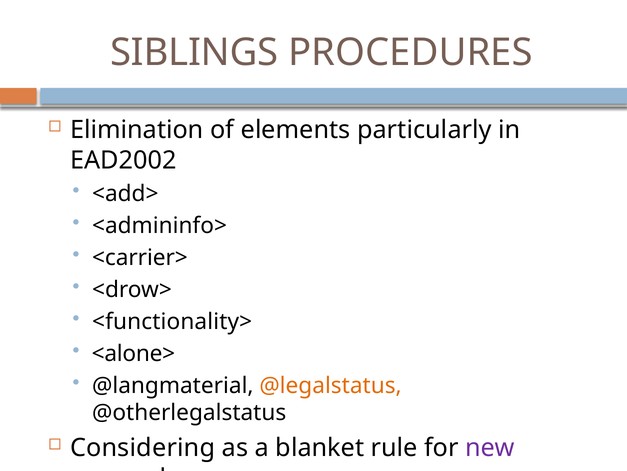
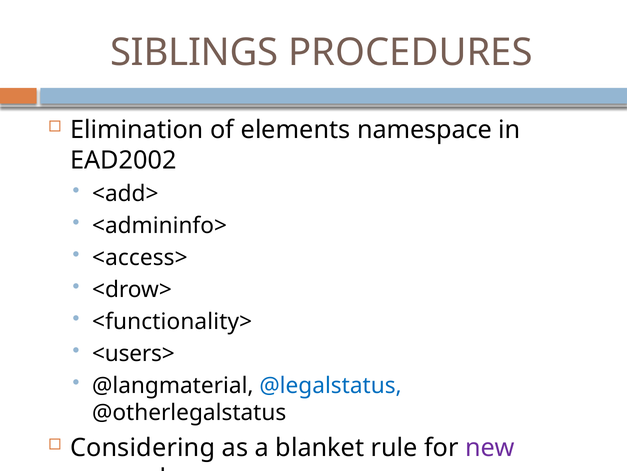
particularly: particularly -> namespace
<carrier>: <carrier> -> <access>
<alone>: <alone> -> <users>
@legalstatus colour: orange -> blue
